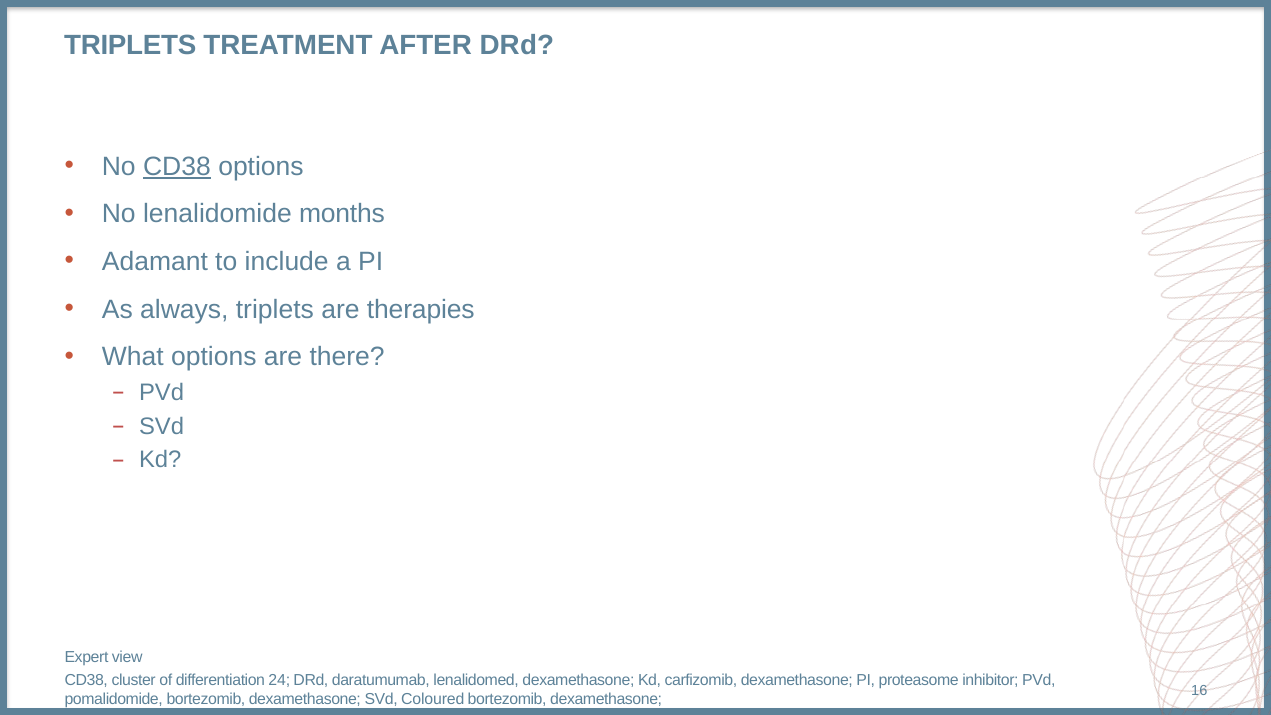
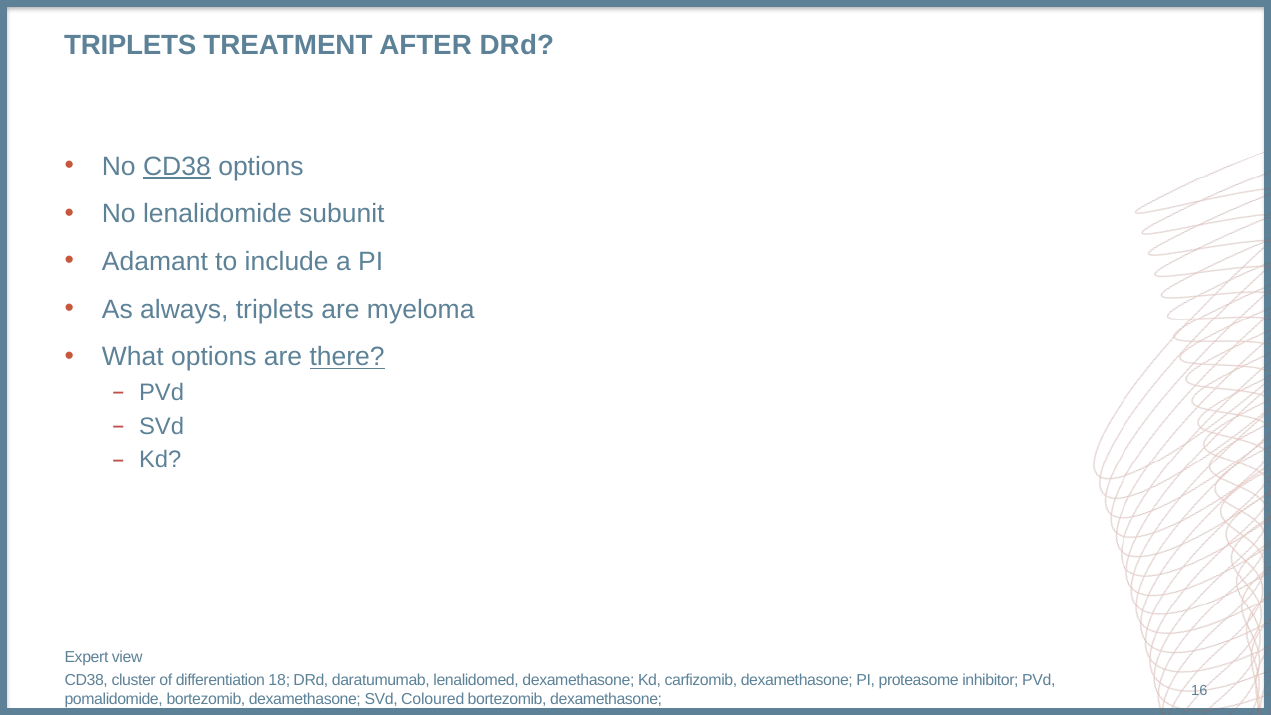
months: months -> subunit
therapies: therapies -> myeloma
there underline: none -> present
24: 24 -> 18
